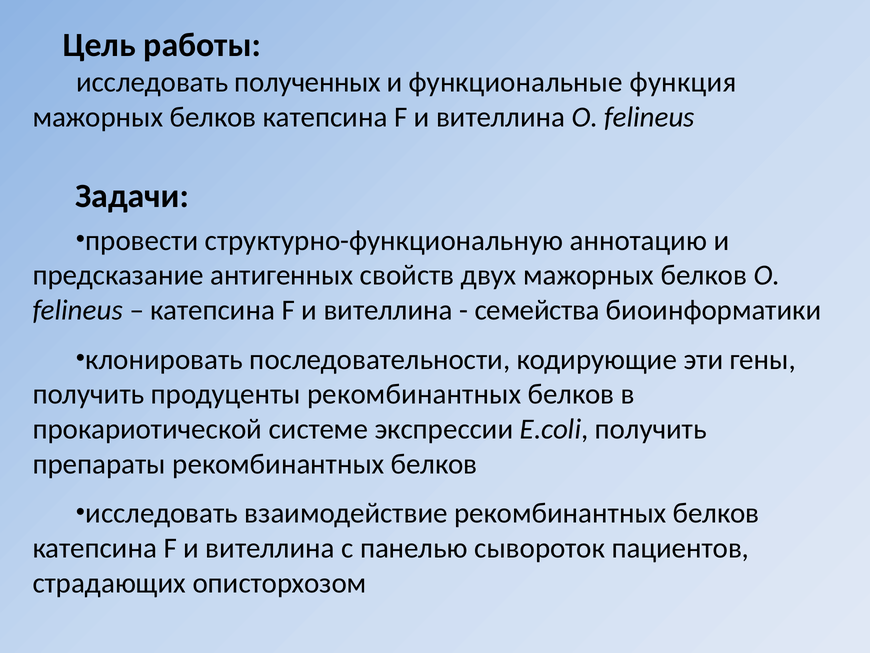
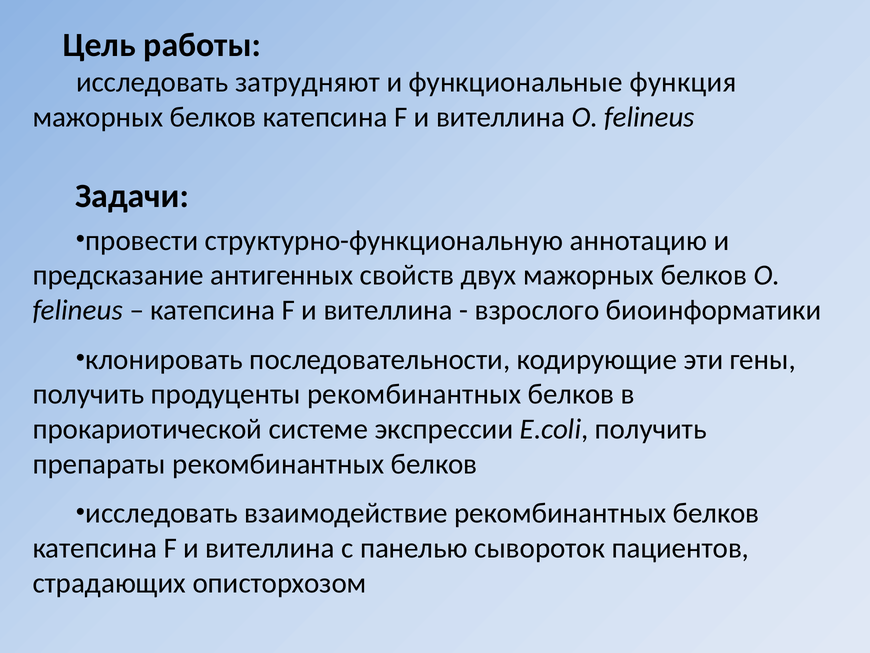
полученных: полученных -> затрудняют
семейства: семейства -> взрослого
